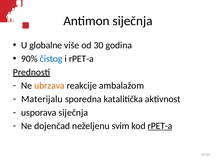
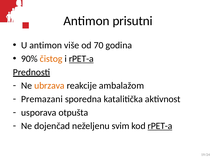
Antimon siječnja: siječnja -> prisutni
U globalne: globalne -> antimon
30: 30 -> 70
čistog colour: blue -> orange
rPET-a at (81, 59) underline: none -> present
Materijalu: Materijalu -> Premazani
usporava siječnja: siječnja -> otpušta
